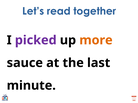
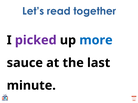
more colour: orange -> blue
